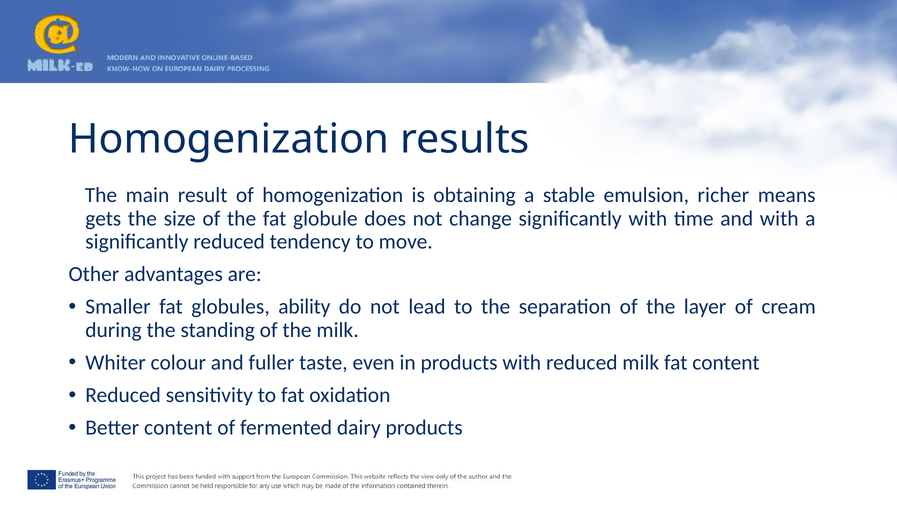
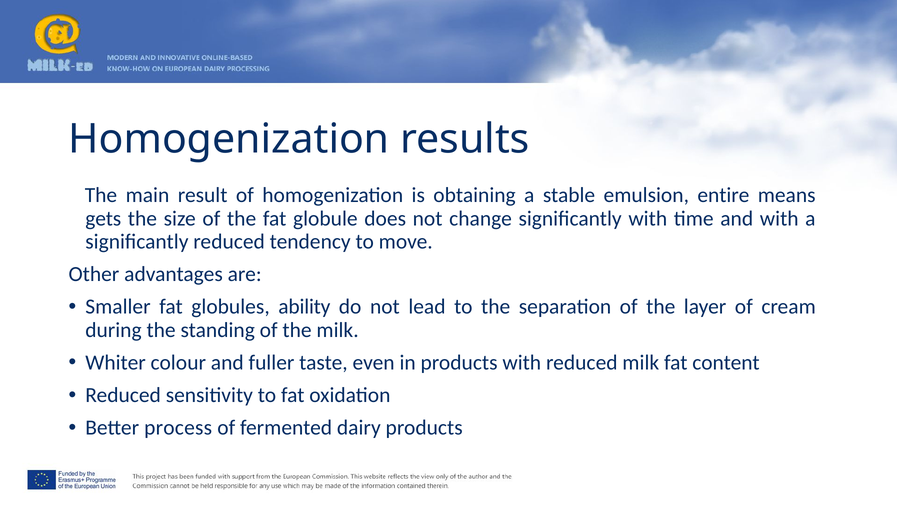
richer: richer -> entire
Better content: content -> process
